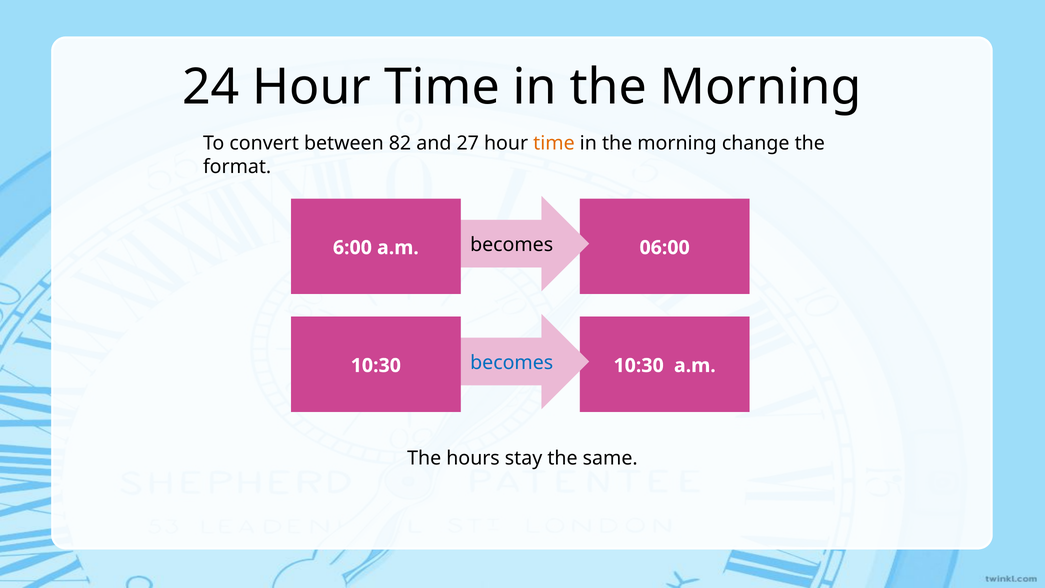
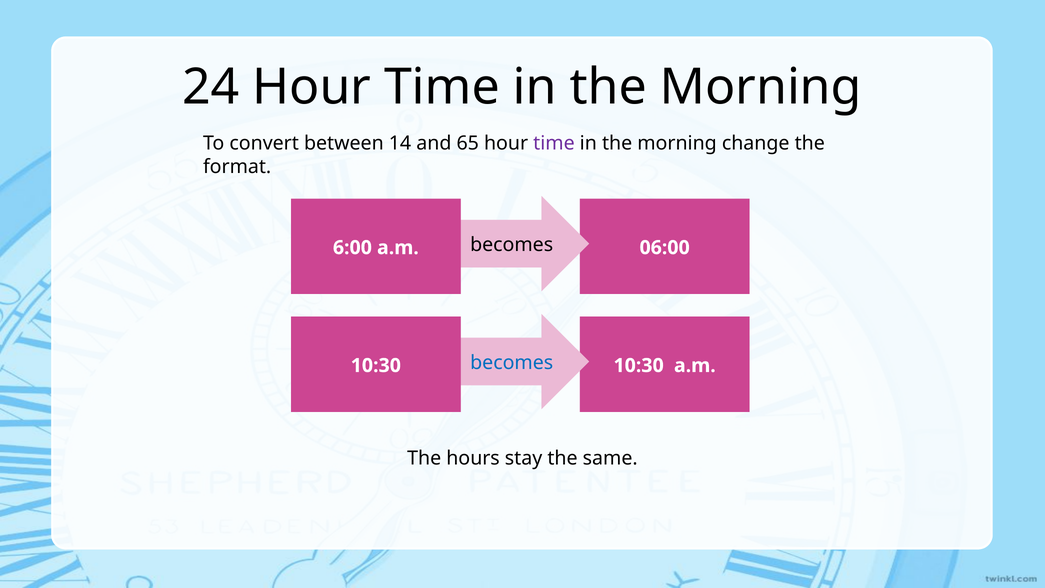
82: 82 -> 14
27: 27 -> 65
time at (554, 143) colour: orange -> purple
